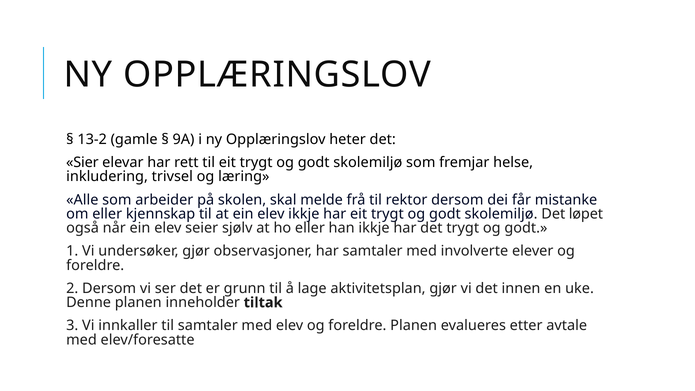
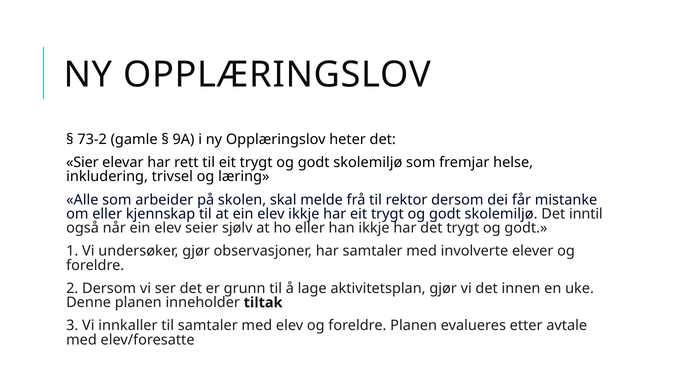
13-2: 13-2 -> 73-2
løpet: løpet -> inntil
